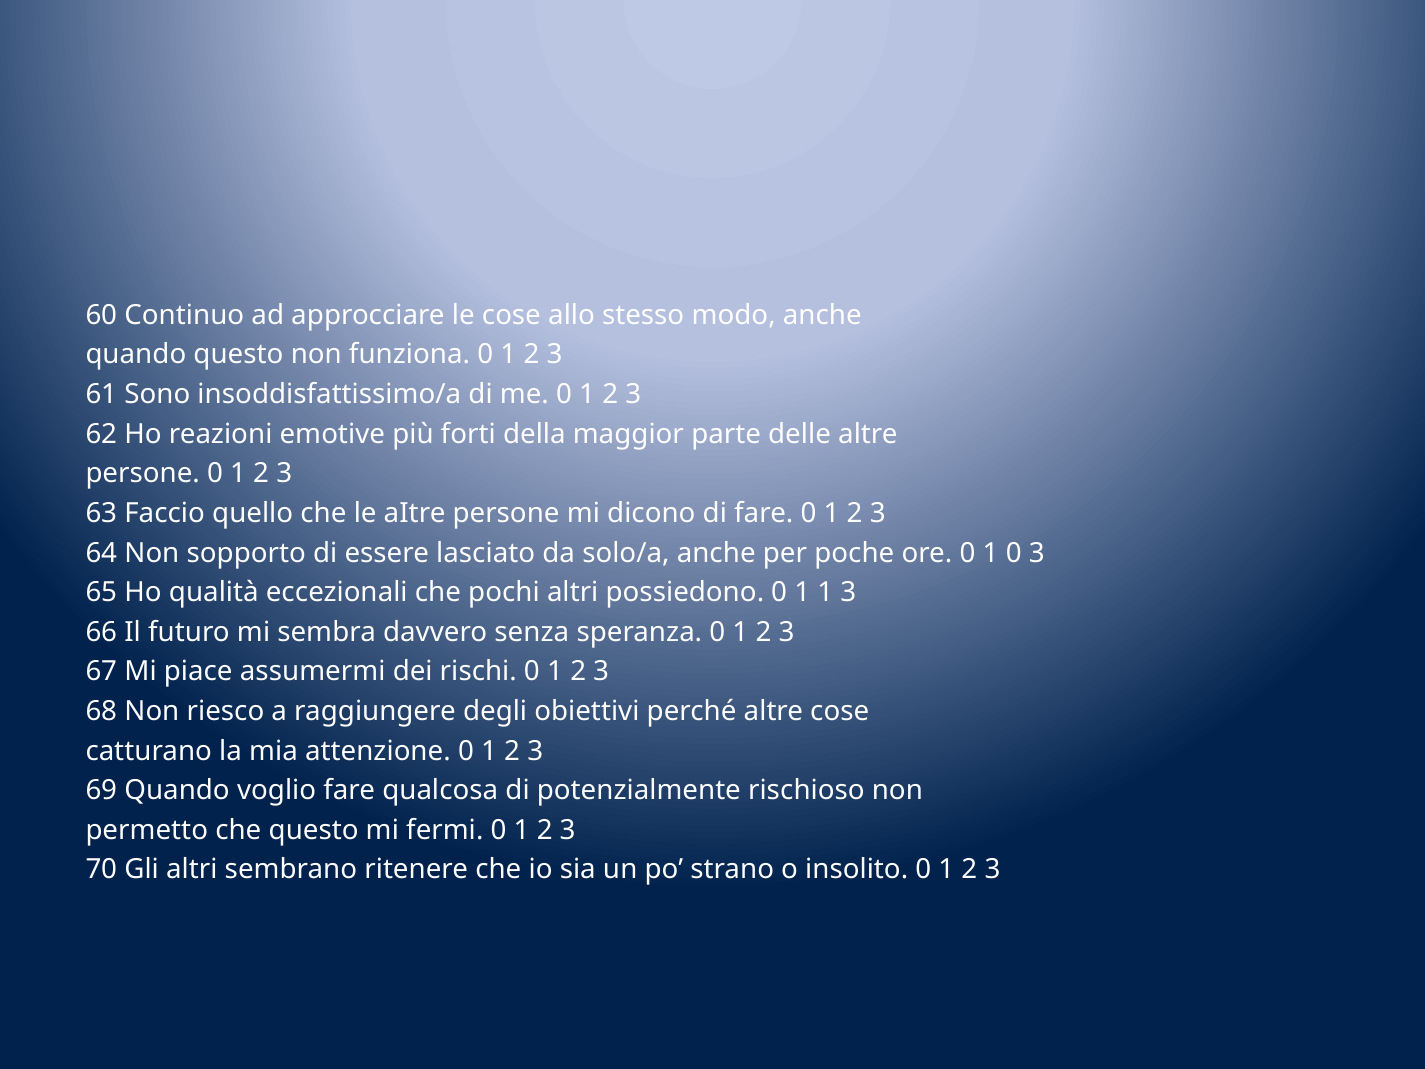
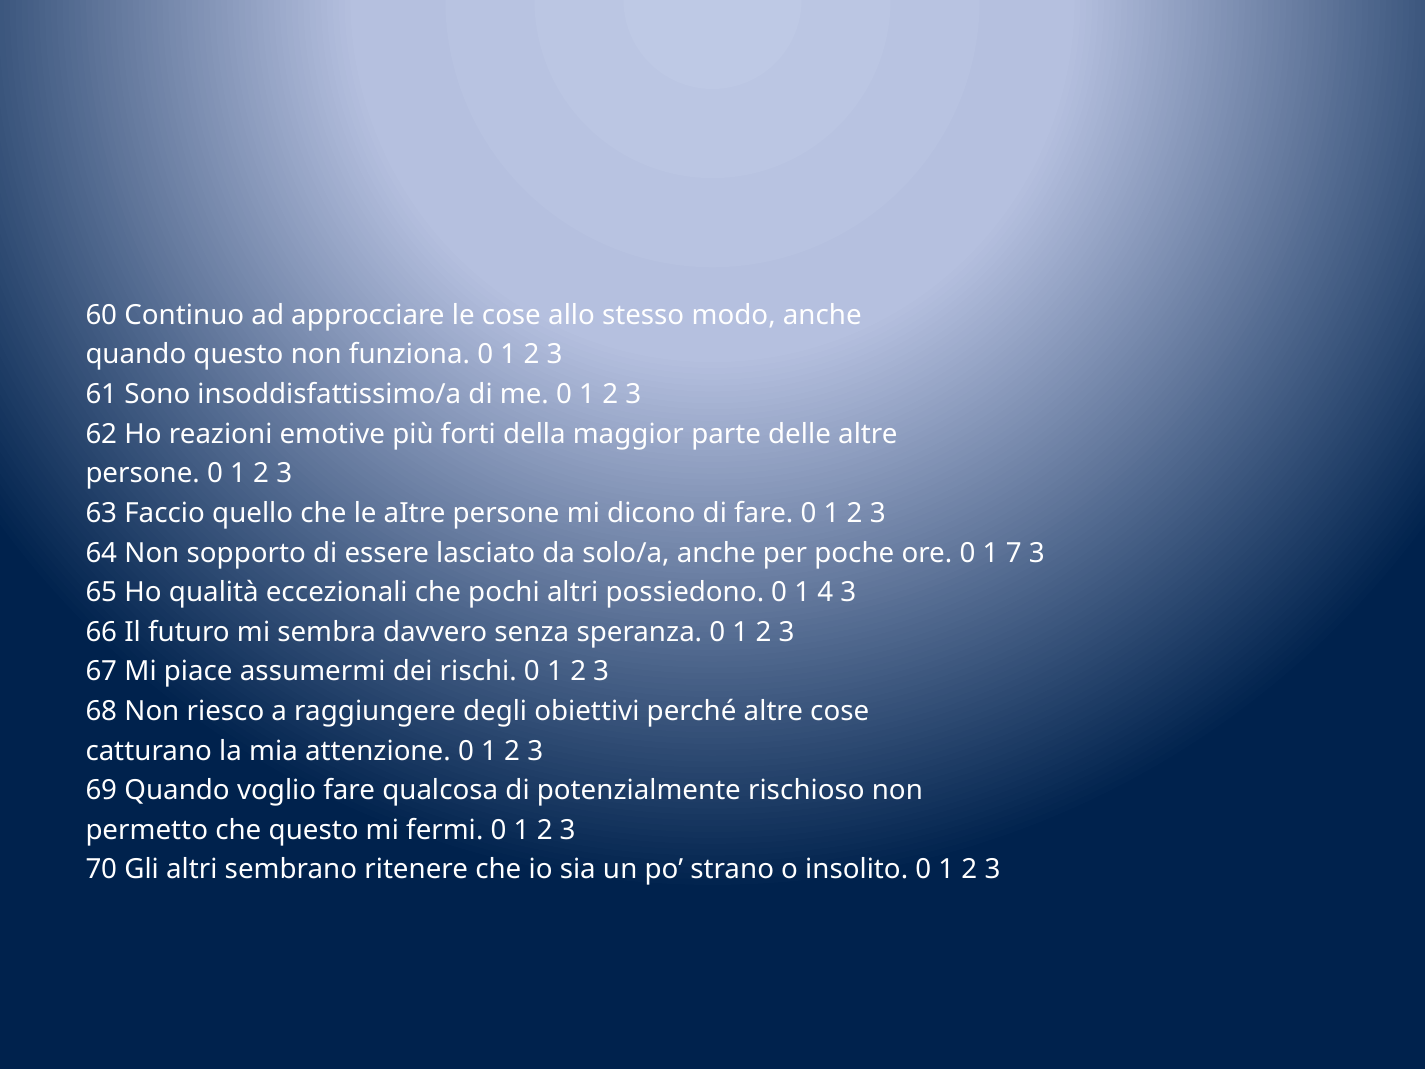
1 0: 0 -> 7
1 1: 1 -> 4
